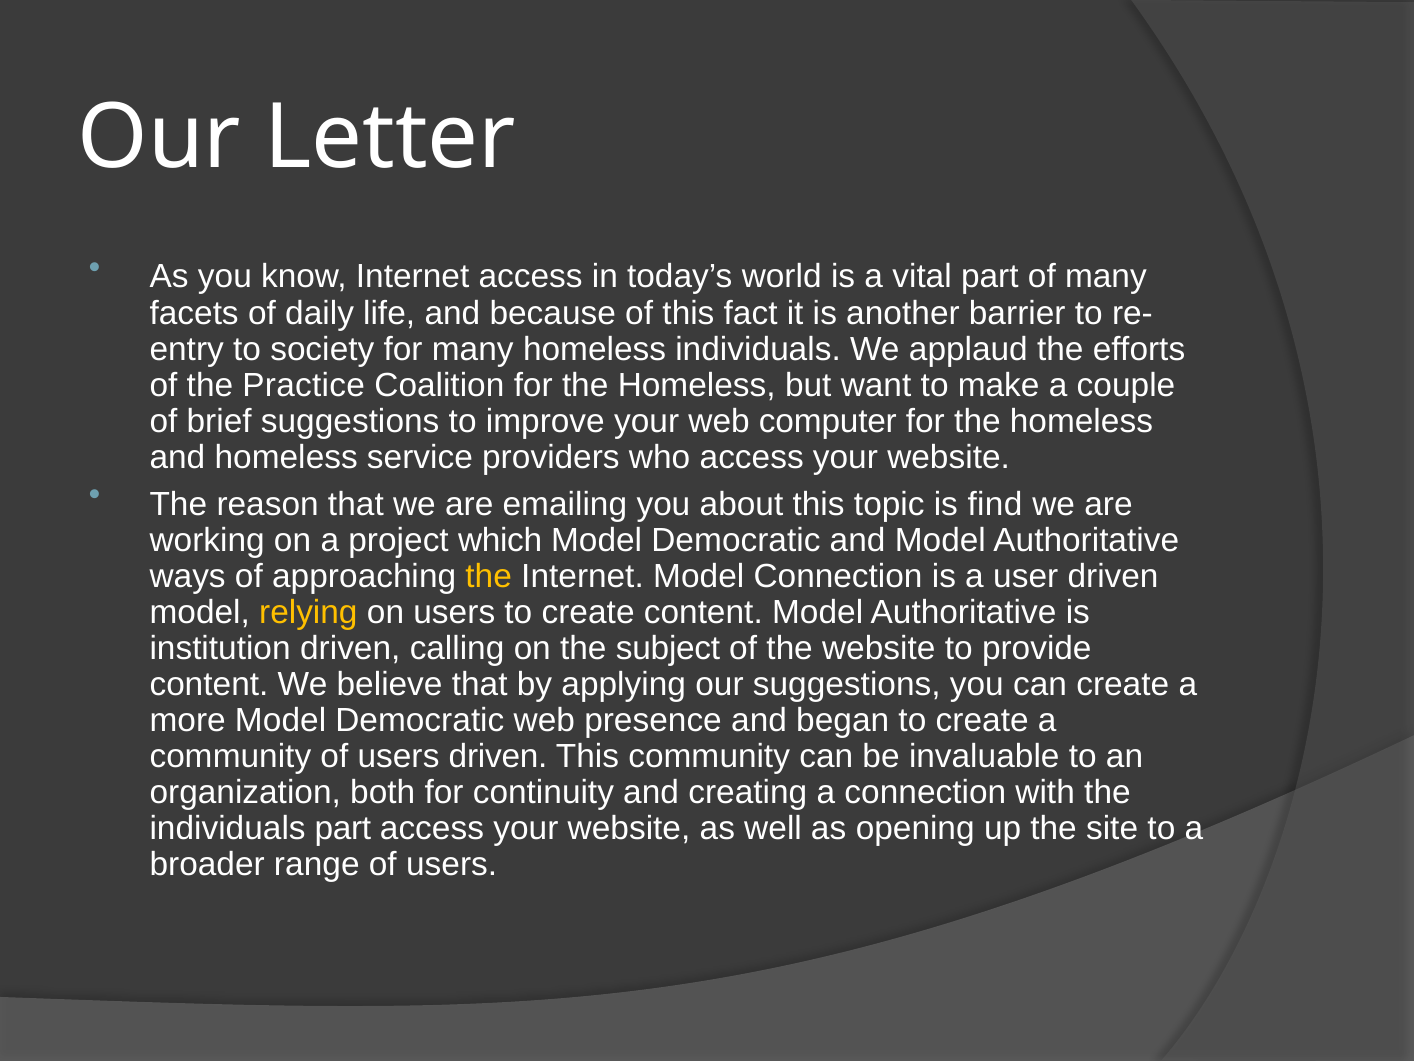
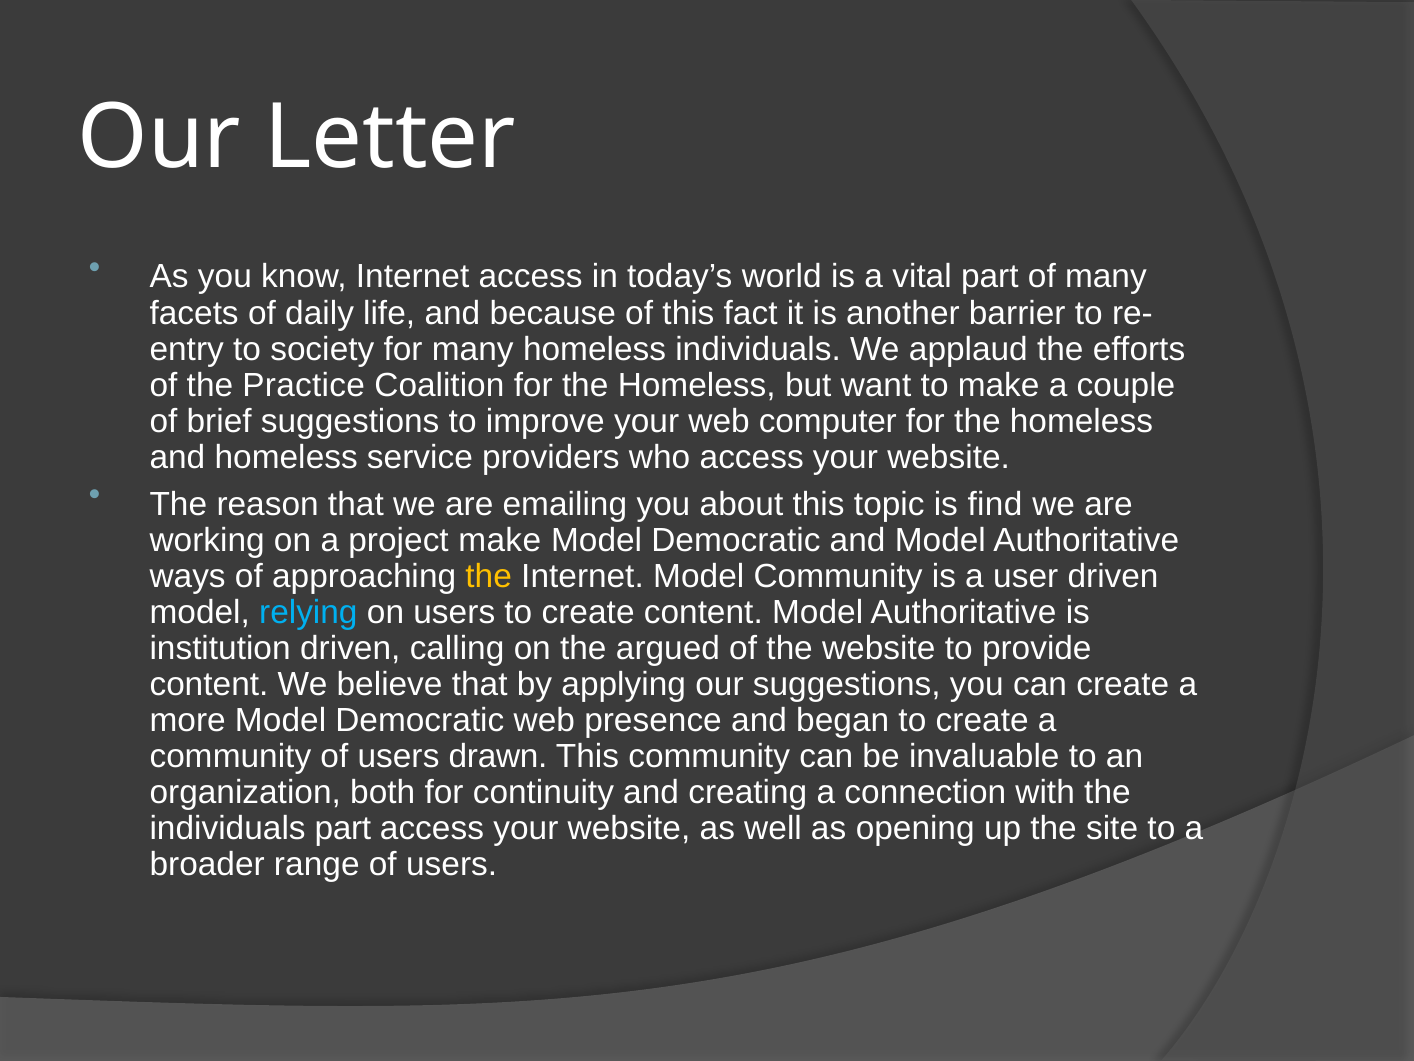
project which: which -> make
Model Connection: Connection -> Community
relying colour: yellow -> light blue
subject: subject -> argued
users driven: driven -> drawn
